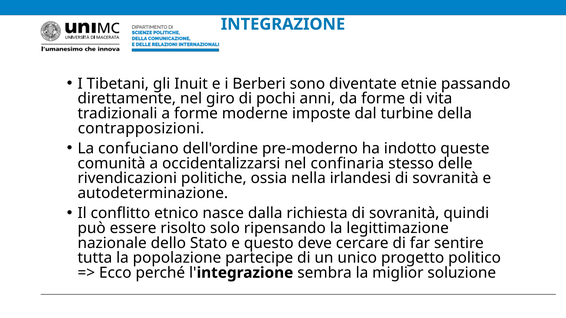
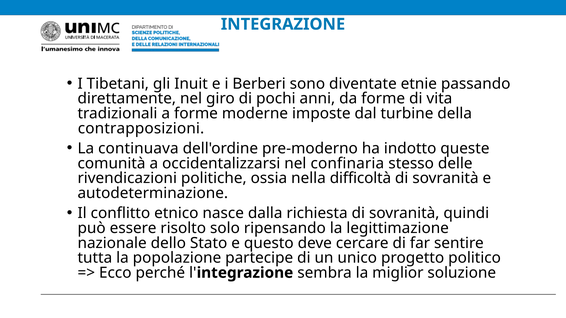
confuciano: confuciano -> continuava
irlandesi: irlandesi -> difficoltà
